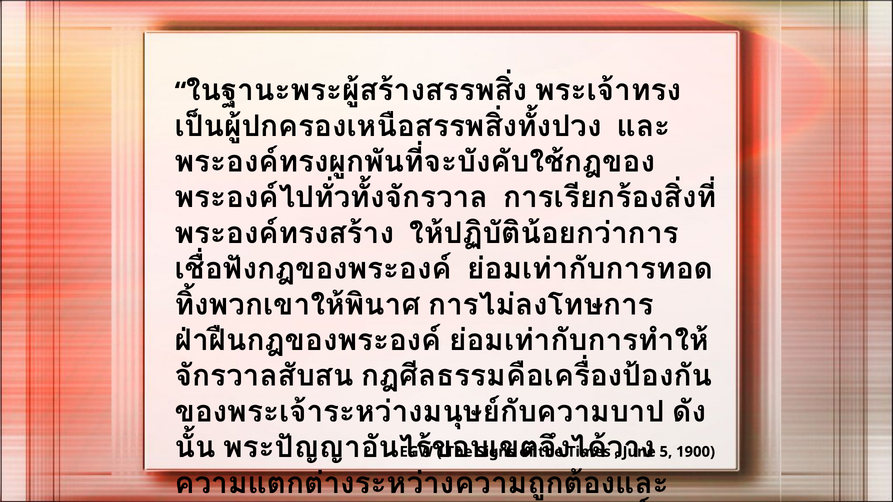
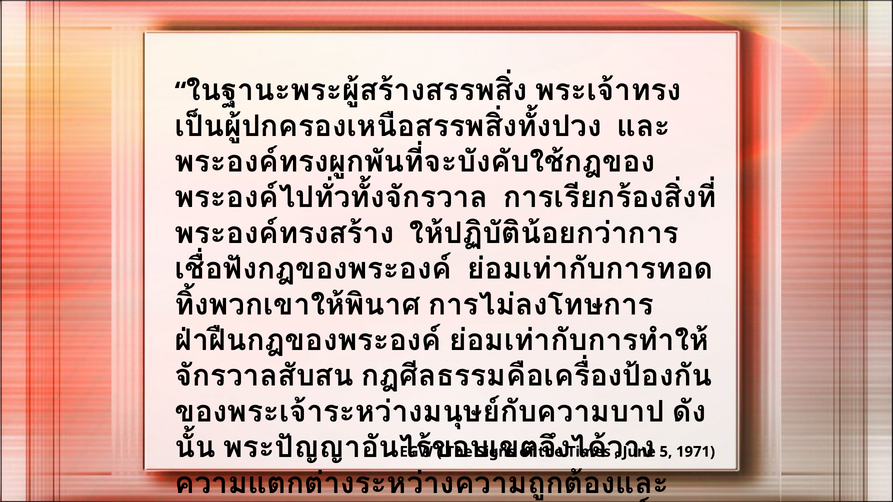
1900: 1900 -> 1971
